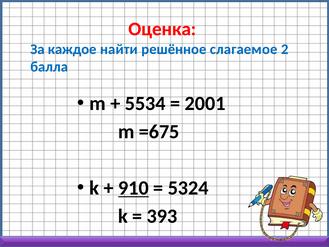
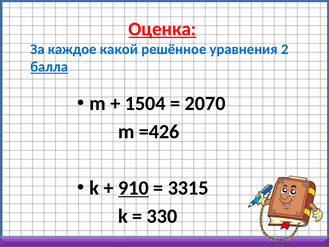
Оценка underline: none -> present
найти: найти -> какой
слагаемое: слагаемое -> уравнения
балла underline: none -> present
5534: 5534 -> 1504
2001: 2001 -> 2070
=675: =675 -> =426
5324: 5324 -> 3315
393: 393 -> 330
